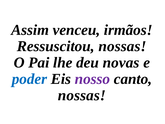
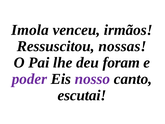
Assim: Assim -> Imola
novas: novas -> foram
poder colour: blue -> purple
nossas at (82, 95): nossas -> escutai
